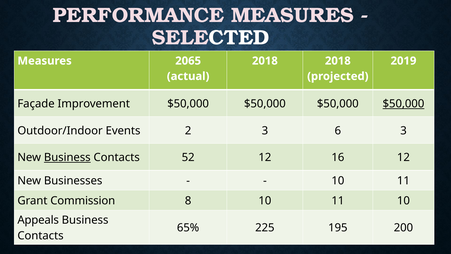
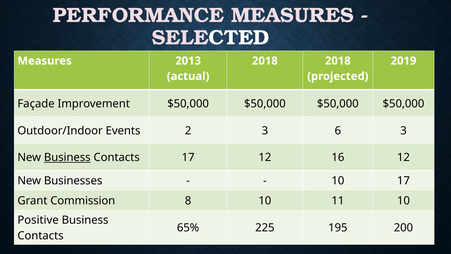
2065: 2065 -> 2013
$50,000 at (403, 104) underline: present -> none
Contacts 52: 52 -> 17
11 at (404, 181): 11 -> 17
Appeals: Appeals -> Positive
